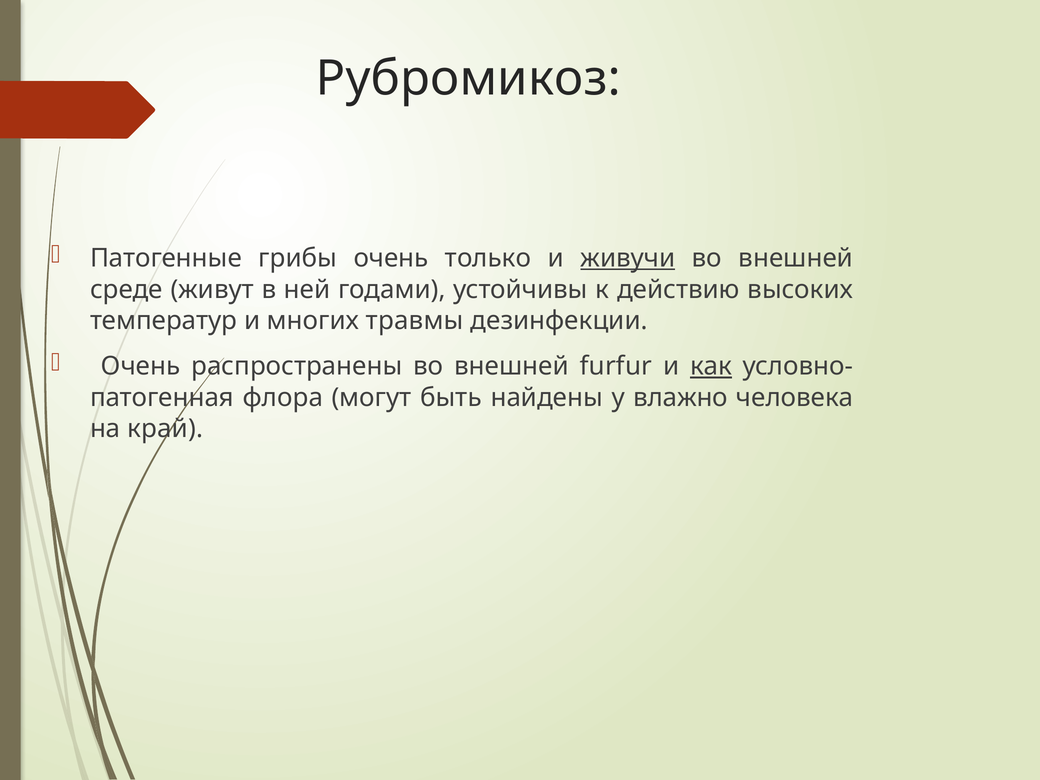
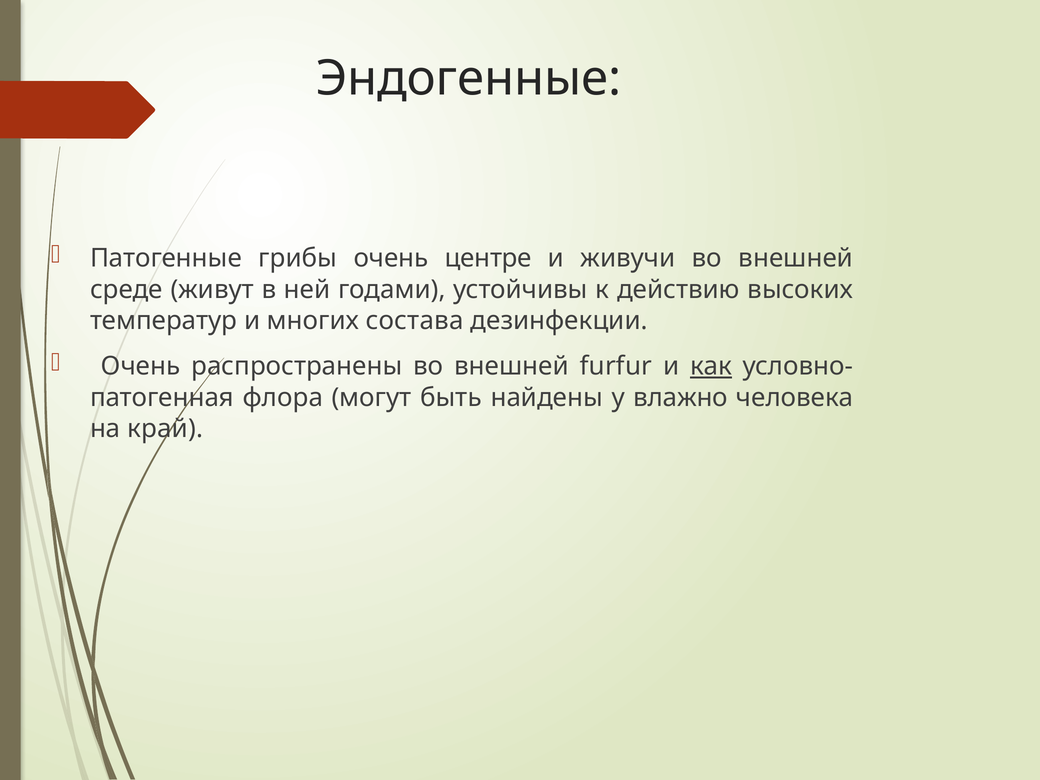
Рубромикоз: Рубромикоз -> Эндогенные
только: только -> центре
живучи underline: present -> none
травмы: травмы -> состава
